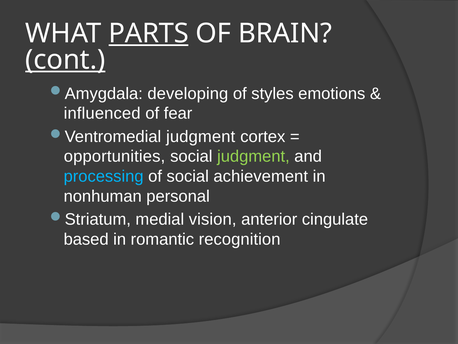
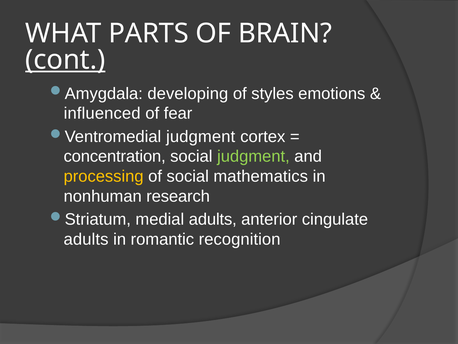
PARTS underline: present -> none
opportunities: opportunities -> concentration
processing colour: light blue -> yellow
achievement: achievement -> mathematics
personal: personal -> research
medial vision: vision -> adults
based at (86, 239): based -> adults
